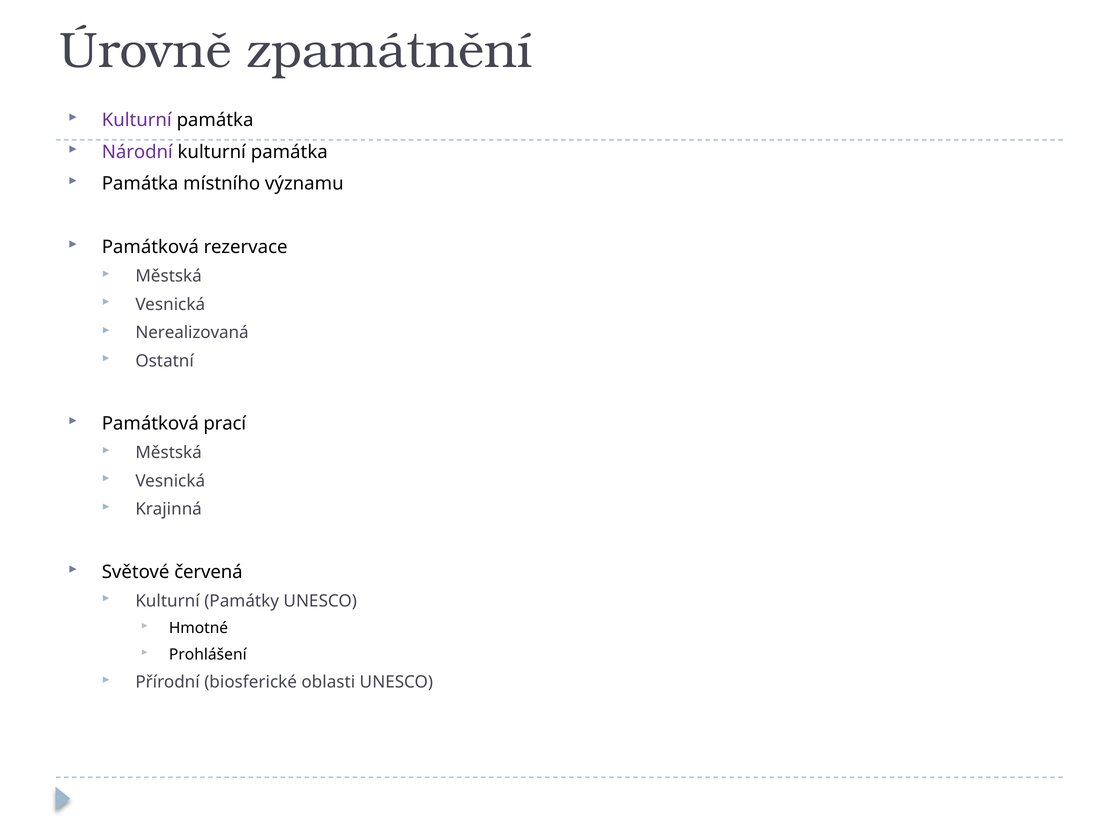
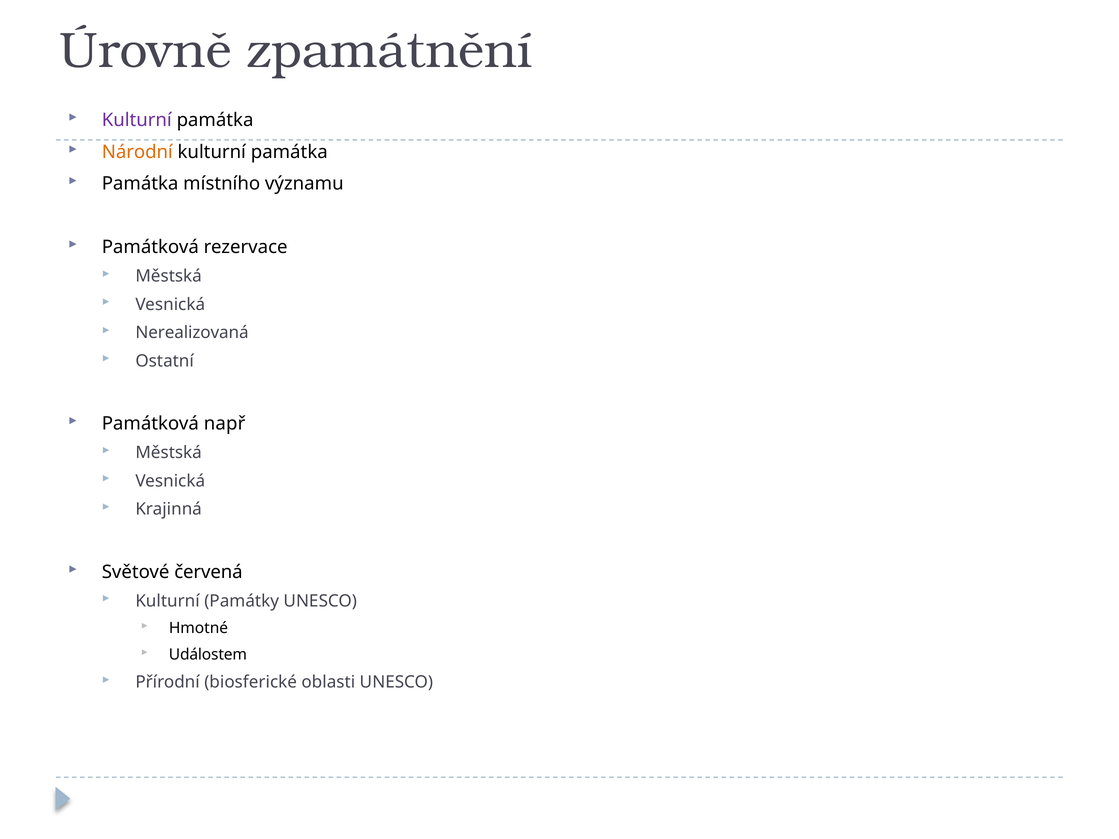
Národní colour: purple -> orange
prací: prací -> např
Prohlášení: Prohlášení -> Událostem
